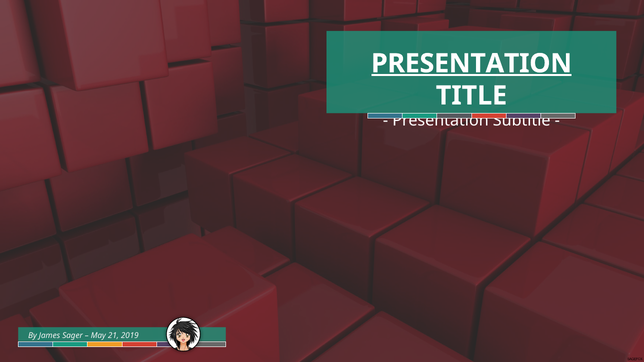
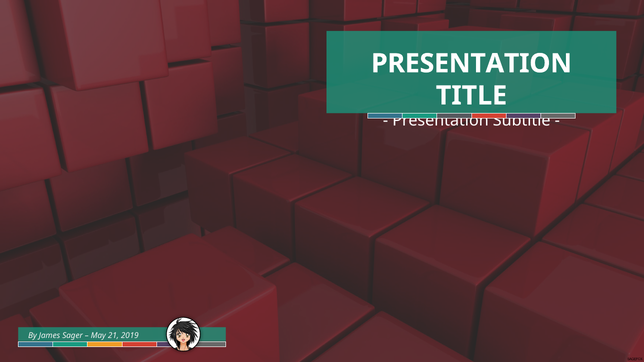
PRESENTATION at (472, 64) underline: present -> none
